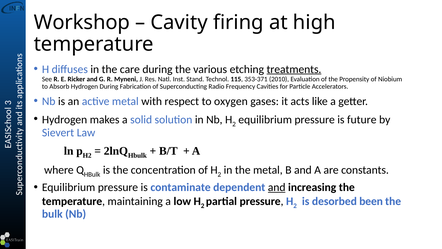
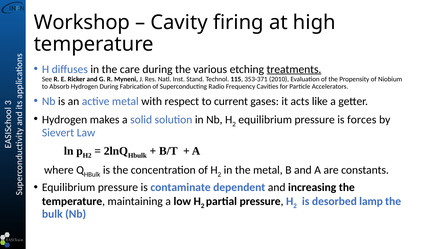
oxygen: oxygen -> current
future: future -> forces
and at (277, 187) underline: present -> none
been: been -> lamp
